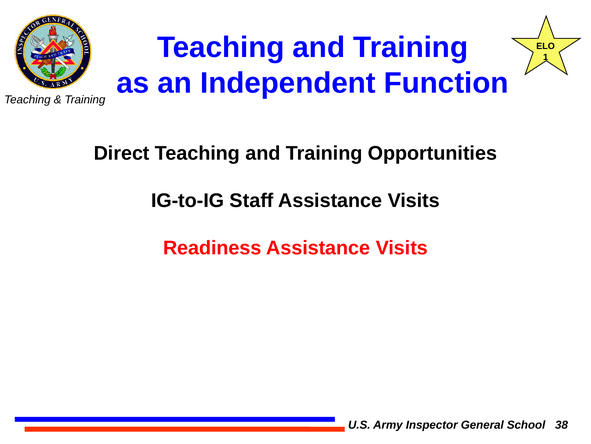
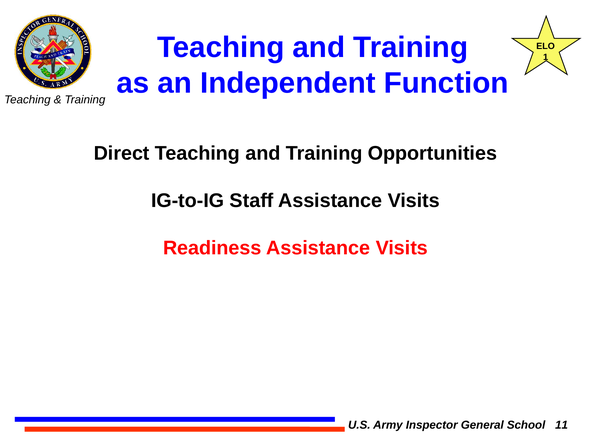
38: 38 -> 11
